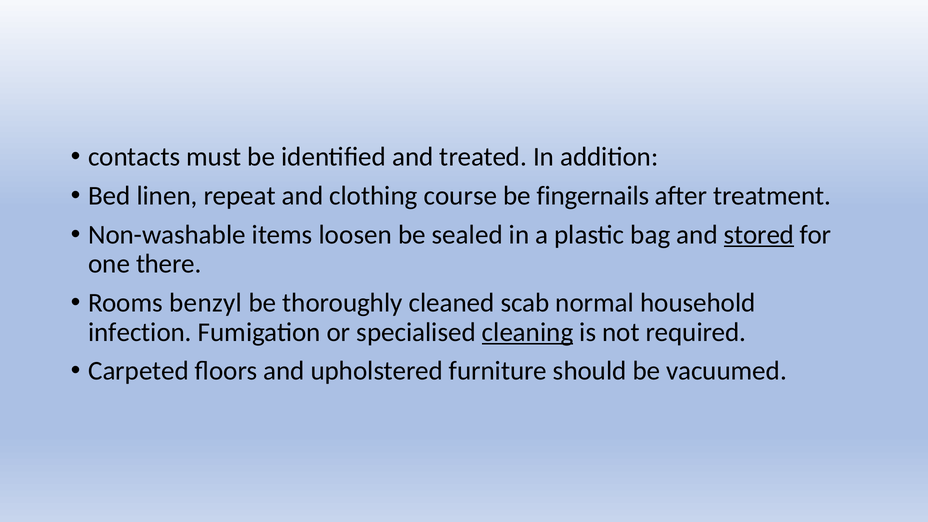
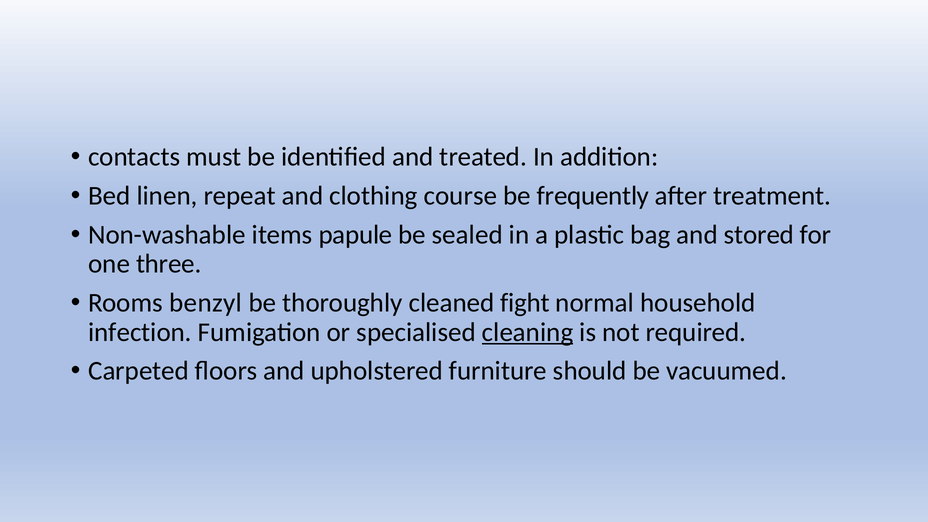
fingernails: fingernails -> frequently
loosen: loosen -> papule
stored underline: present -> none
there: there -> three
scab: scab -> fight
